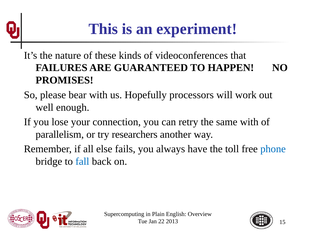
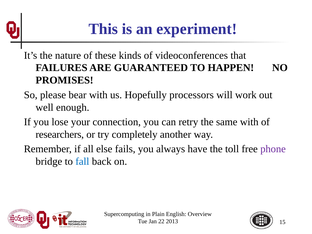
parallelism: parallelism -> researchers
researchers: researchers -> completely
phone colour: blue -> purple
